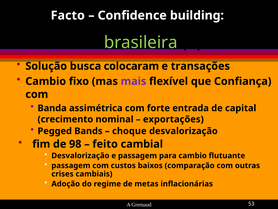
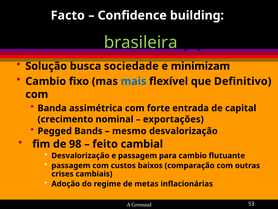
colocaram: colocaram -> sociedade
transações: transações -> minimizam
mais colour: purple -> blue
Confiança: Confiança -> Definitivo
choque: choque -> mesmo
